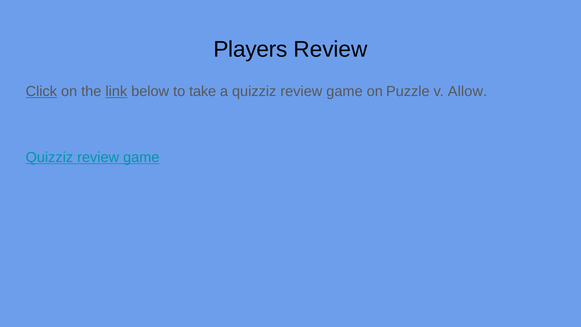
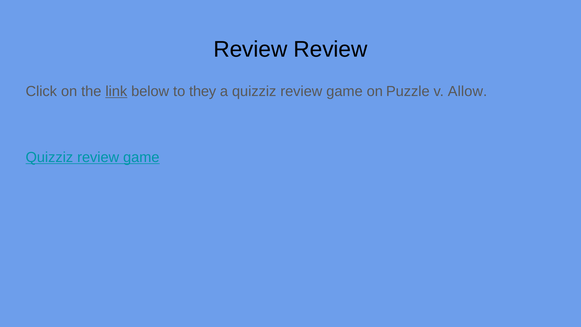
Players at (250, 49): Players -> Review
Click underline: present -> none
take: take -> they
